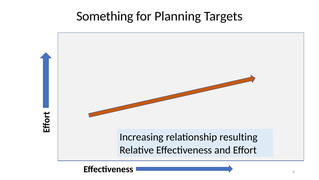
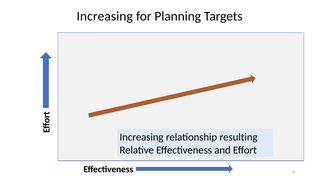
Something at (105, 16): Something -> Increasing
